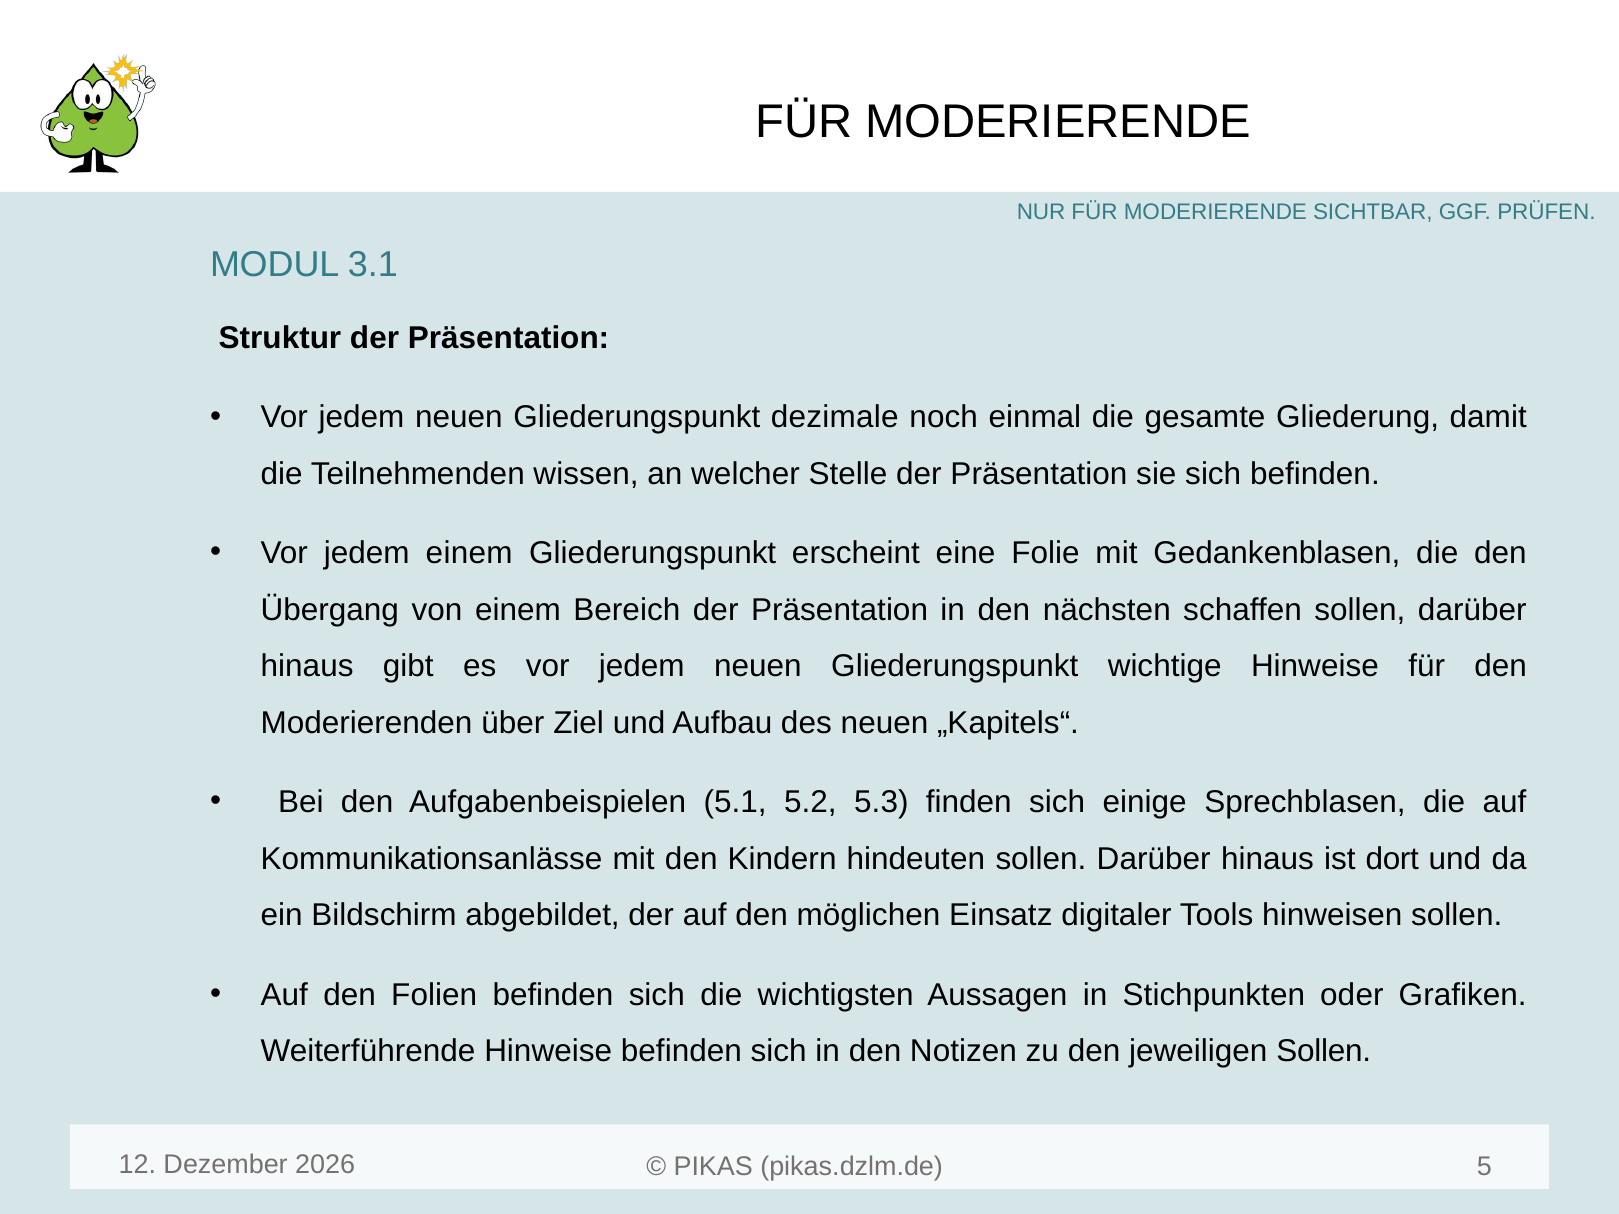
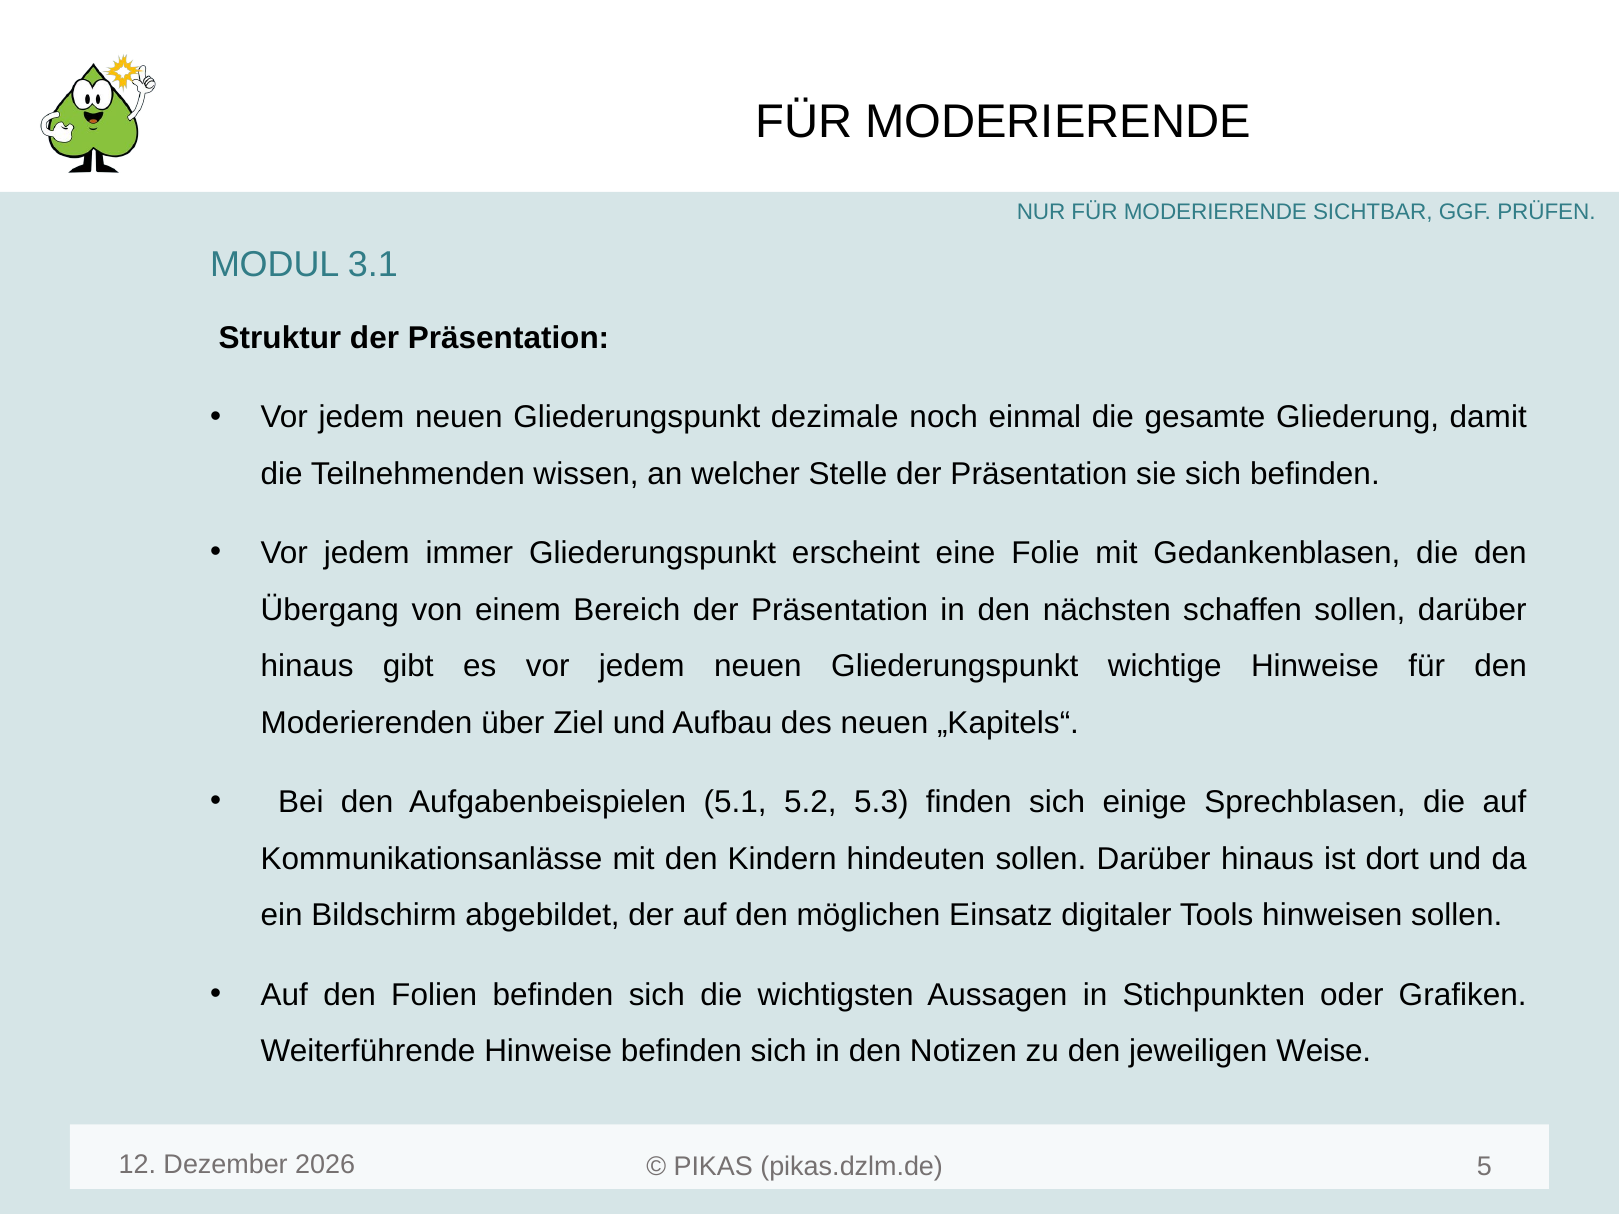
jedem einem: einem -> immer
jeweiligen Sollen: Sollen -> Weise
